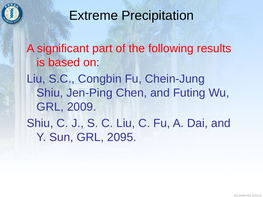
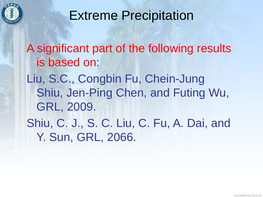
2095: 2095 -> 2066
